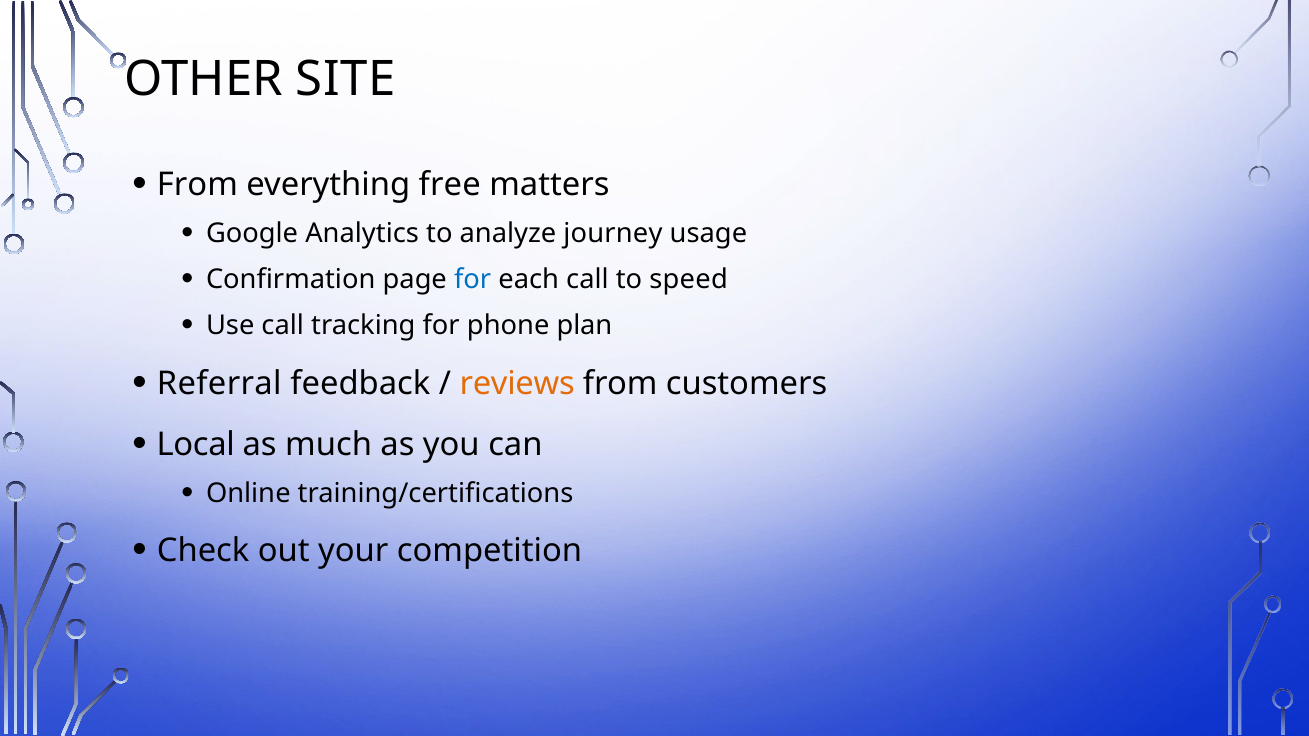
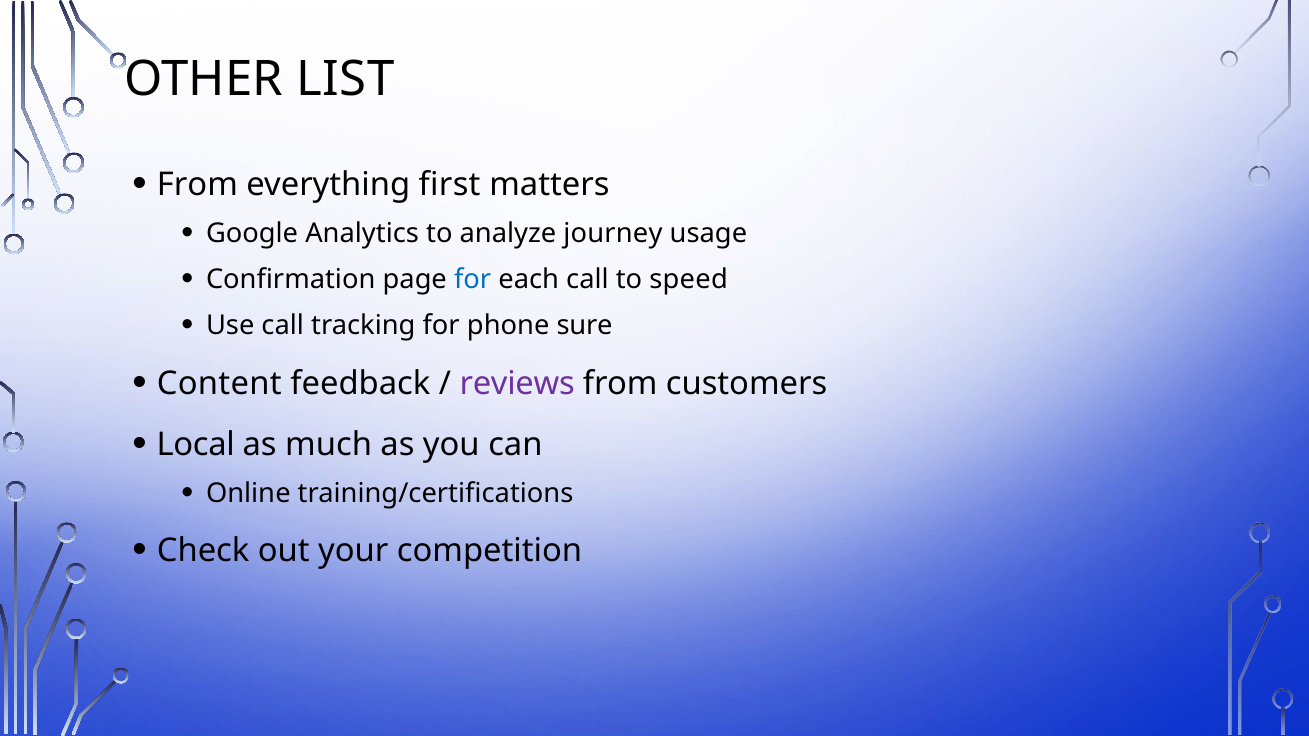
SITE: SITE -> LIST
free: free -> first
plan: plan -> sure
Referral: Referral -> Content
reviews colour: orange -> purple
